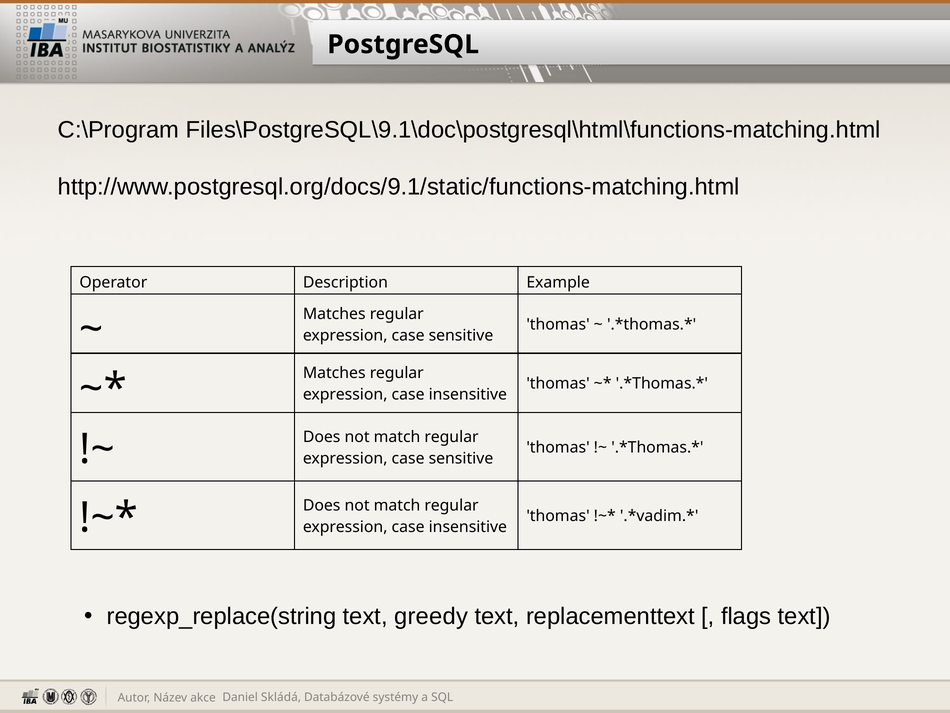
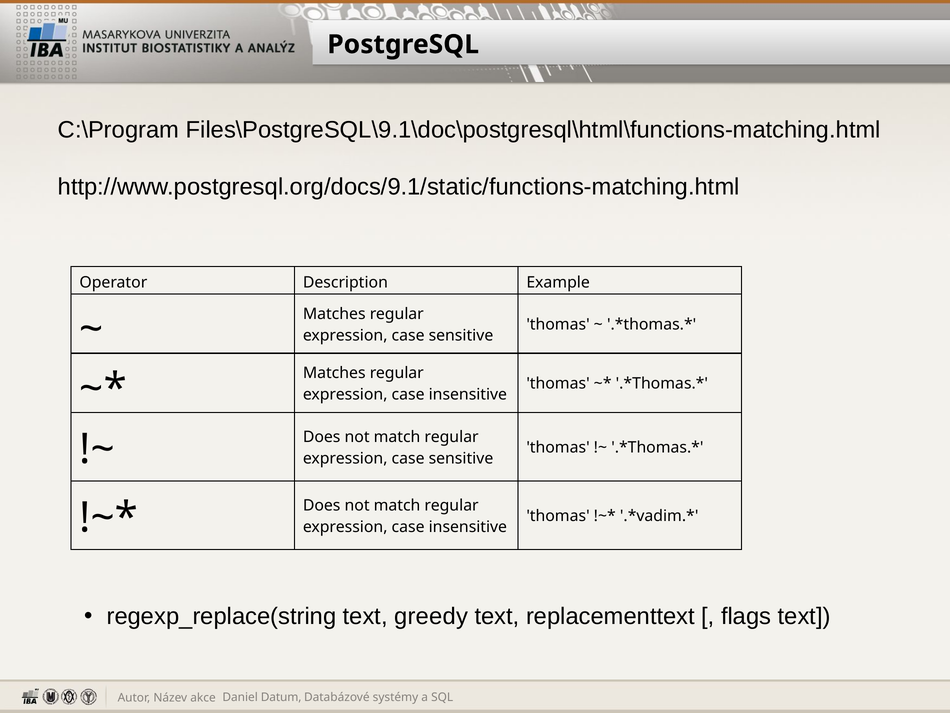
Skládá: Skládá -> Datum
